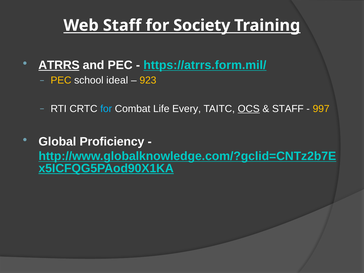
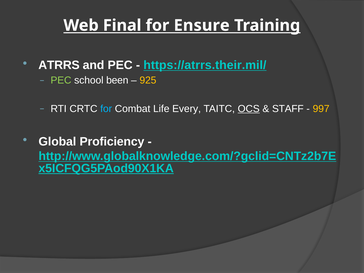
Web Staff: Staff -> Final
Society: Society -> Ensure
ATRRS underline: present -> none
https://atrrs.form.mil/: https://atrrs.form.mil/ -> https://atrrs.their.mil/
PEC at (61, 80) colour: yellow -> light green
ideal: ideal -> been
923: 923 -> 925
